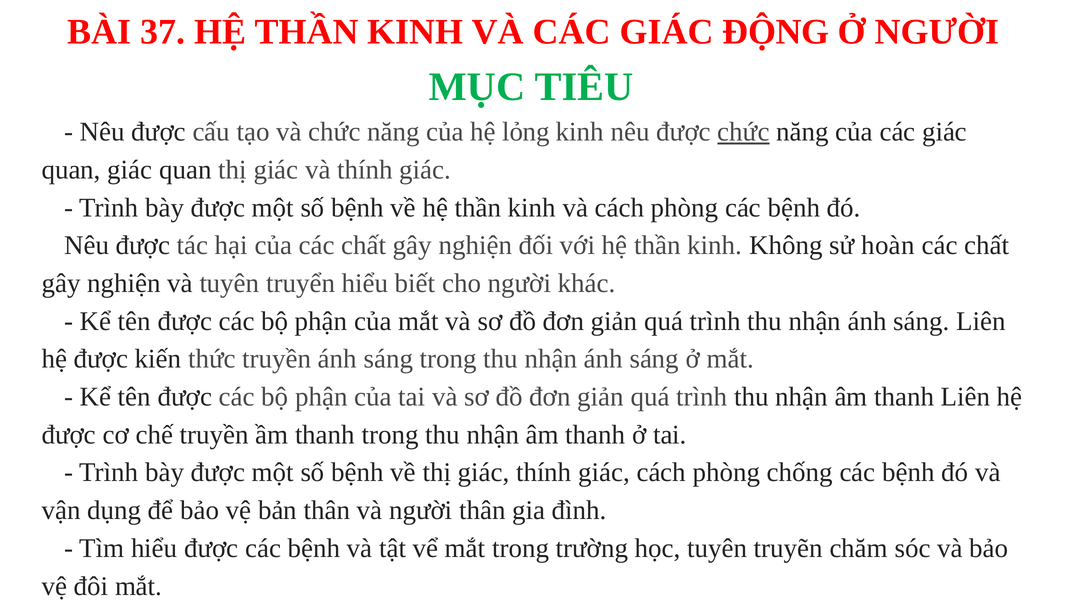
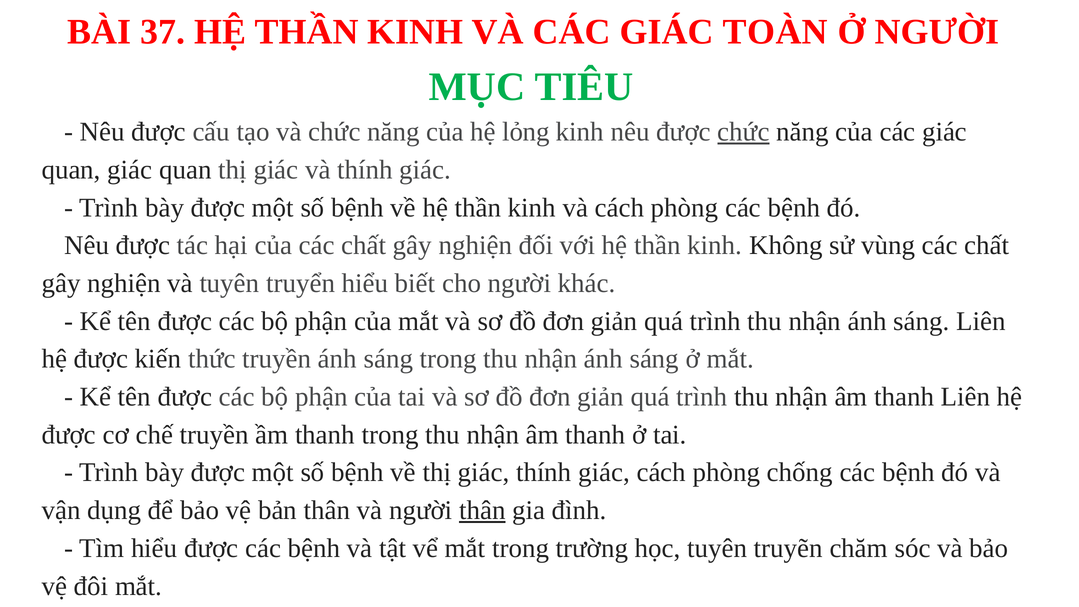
ĐỘNG: ĐỘNG -> TOÀN
hoàn: hoàn -> vùng
thân at (482, 510) underline: none -> present
